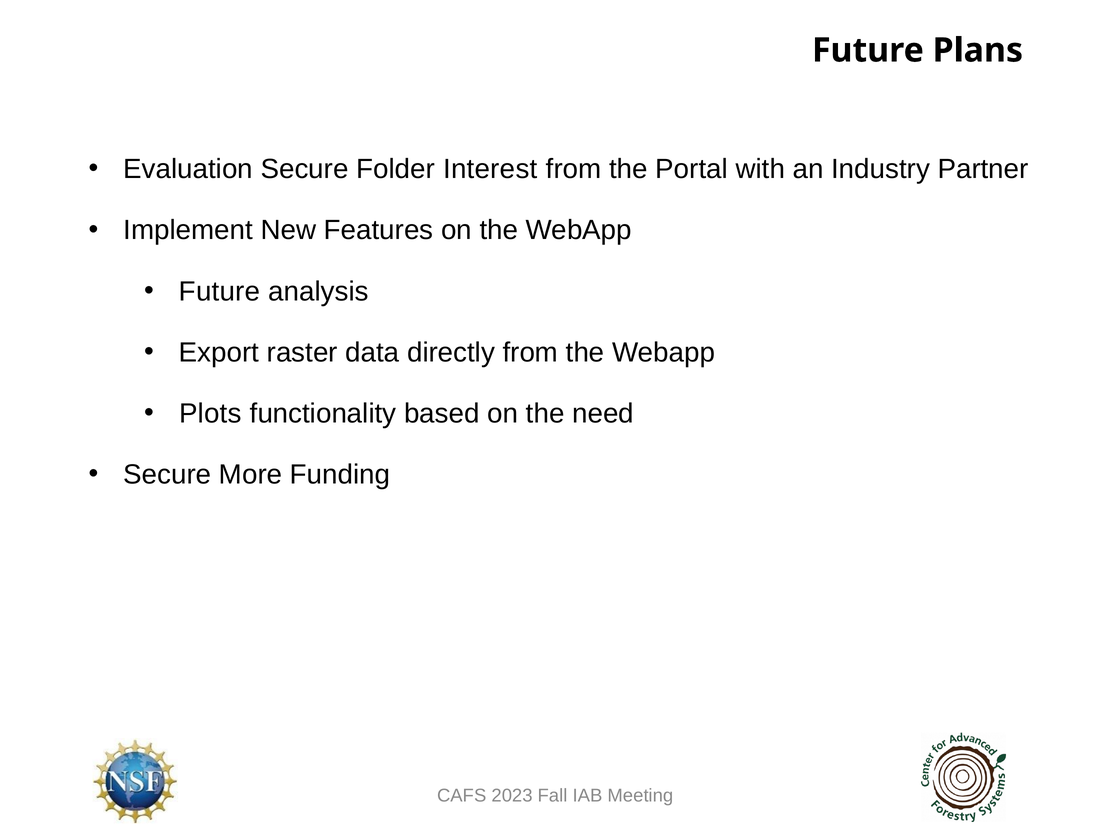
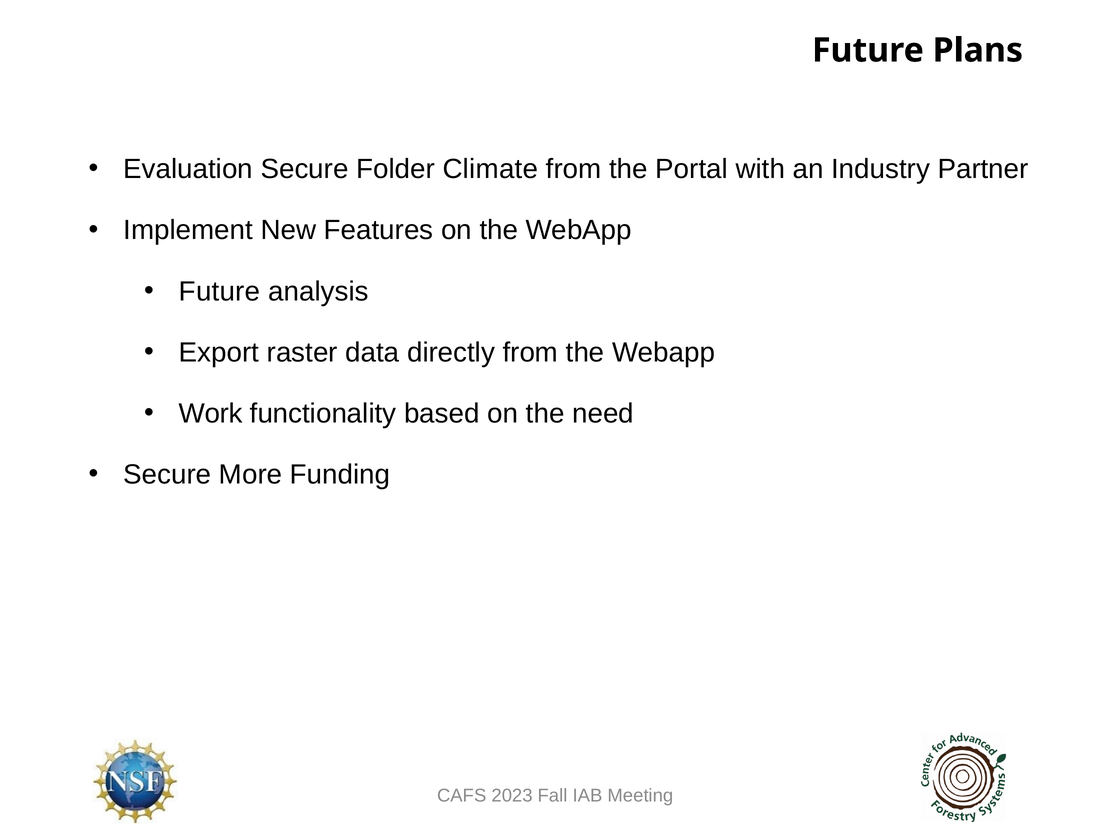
Interest: Interest -> Climate
Plots: Plots -> Work
